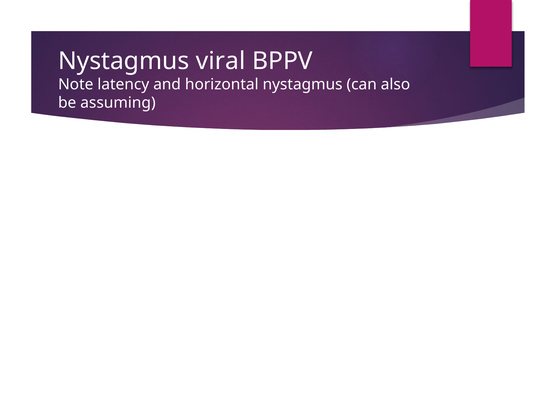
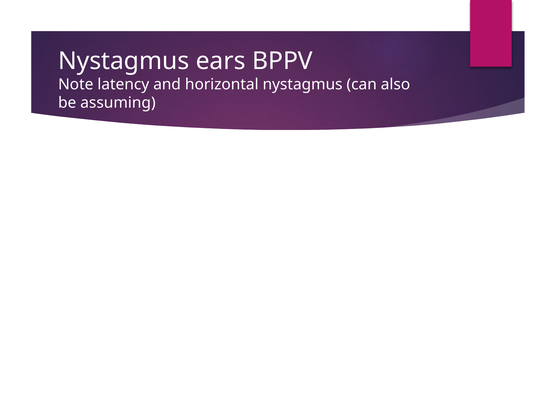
viral: viral -> ears
